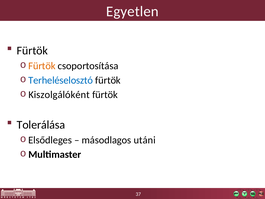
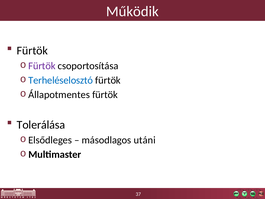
Egyetlen: Egyetlen -> Működik
Fürtök at (42, 66) colour: orange -> purple
Kiszolgálóként: Kiszolgálóként -> Állapotmentes
